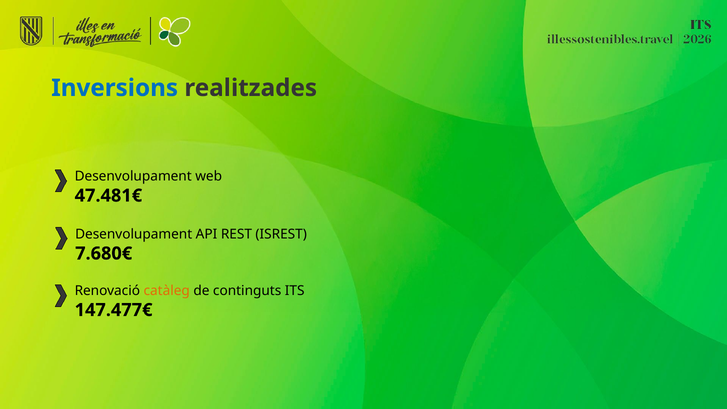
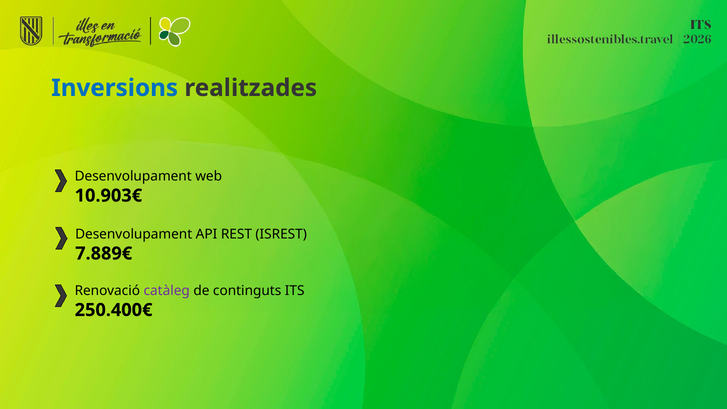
47.481€: 47.481€ -> 10.903€
7.680€: 7.680€ -> 7.889€
catàleg colour: orange -> purple
147.477€: 147.477€ -> 250.400€
